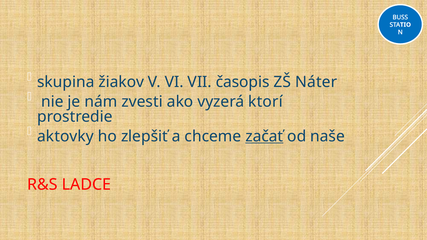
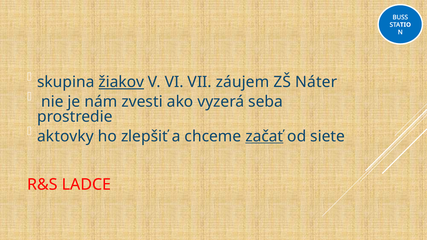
žiakov underline: none -> present
časopis: časopis -> záujem
ktorí: ktorí -> seba
naše: naše -> siete
